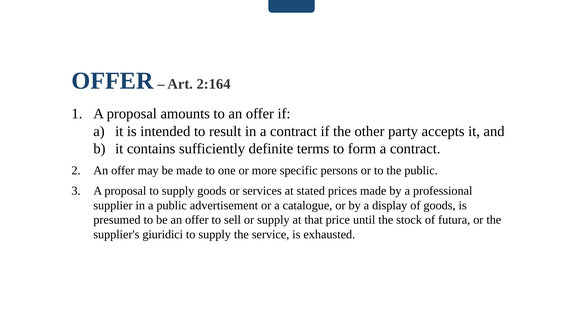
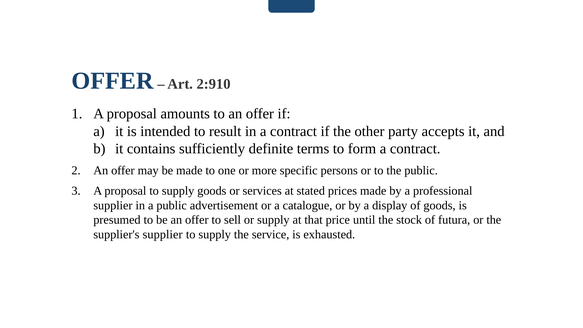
2:164: 2:164 -> 2:910
supplier's giuridici: giuridici -> supplier
